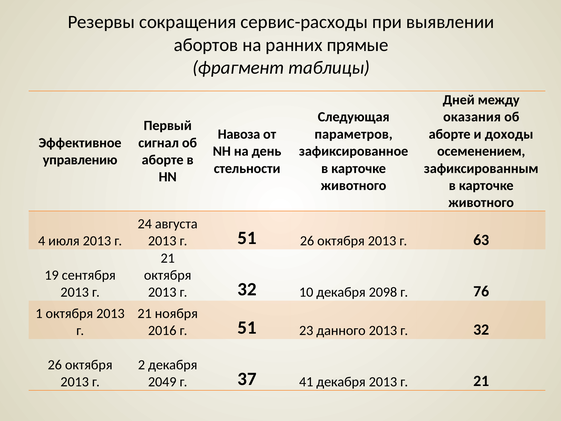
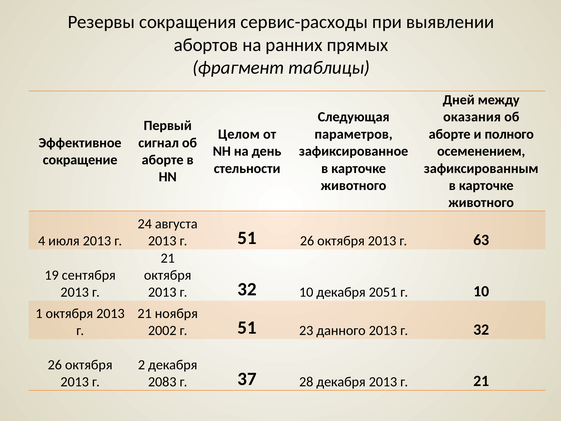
прямые: прямые -> прямых
Навоза: Навоза -> Целом
доходы: доходы -> полного
управлению: управлению -> сокращение
2098: 2098 -> 2051
г 76: 76 -> 10
2016: 2016 -> 2002
2049: 2049 -> 2083
41: 41 -> 28
